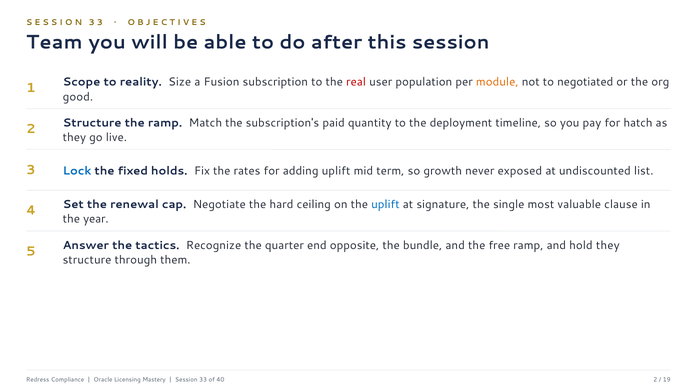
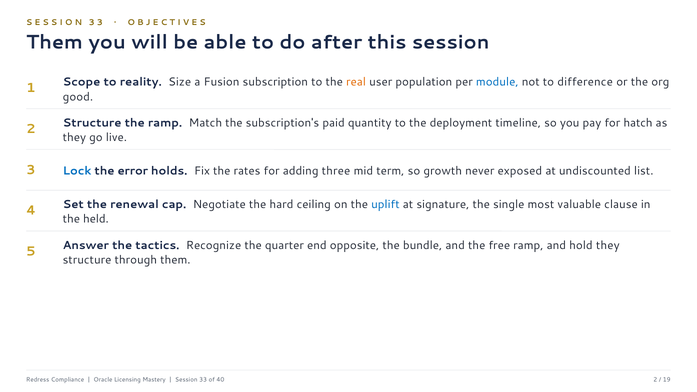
Team at (54, 42): Team -> Them
real colour: red -> orange
module colour: orange -> blue
negotiated: negotiated -> difference
fixed: fixed -> error
adding uplift: uplift -> three
year: year -> held
